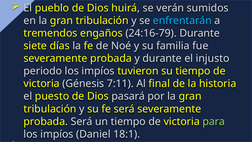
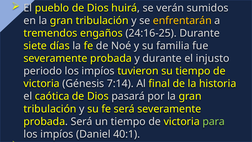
enfrentarán colour: light blue -> yellow
24:16-79: 24:16-79 -> 24:16-25
victoria Génesis 7:11: 7:11 -> 7:14
puesto: puesto -> caótica
18:1: 18:1 -> 40:1
